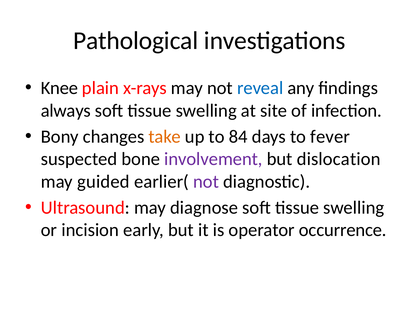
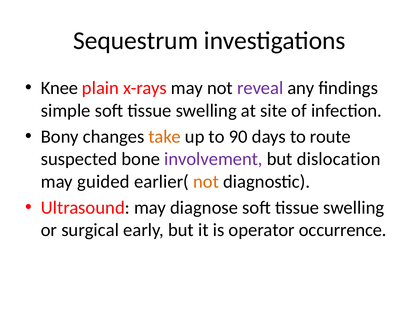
Pathological: Pathological -> Sequestrum
reveal colour: blue -> purple
always: always -> simple
84: 84 -> 90
fever: fever -> route
not at (206, 181) colour: purple -> orange
incision: incision -> surgical
